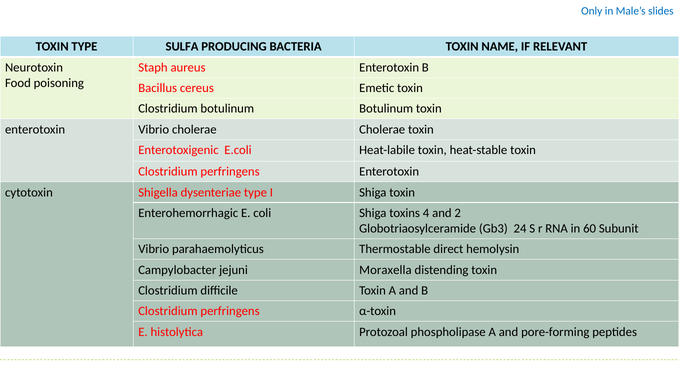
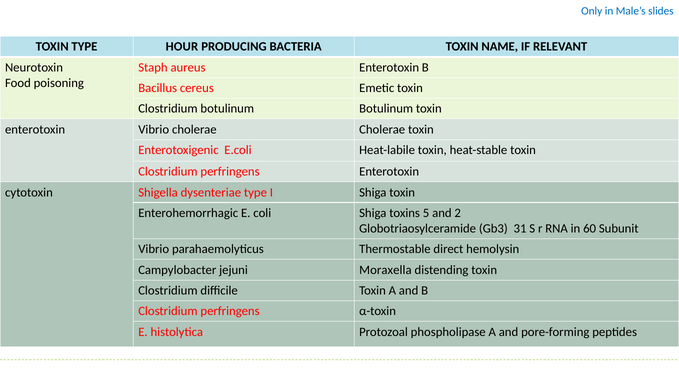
SULFA: SULFA -> HOUR
4: 4 -> 5
24: 24 -> 31
